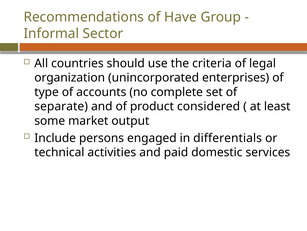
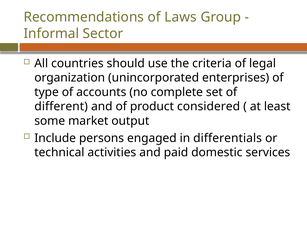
Have: Have -> Laws
separate: separate -> different
